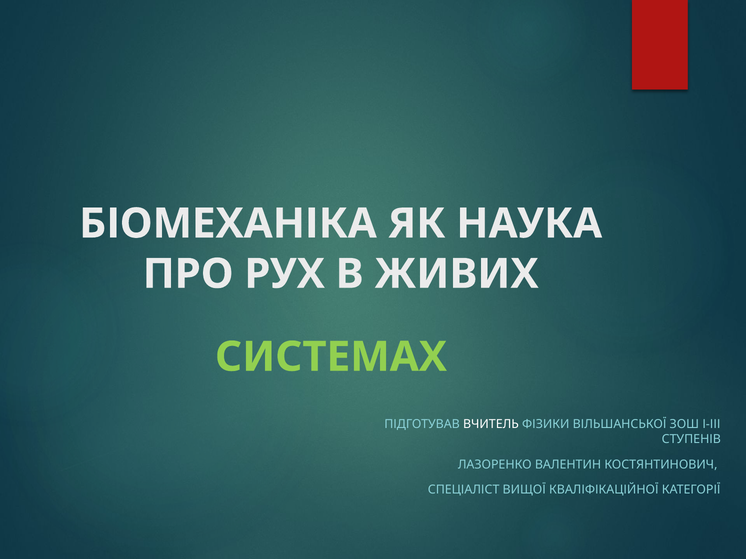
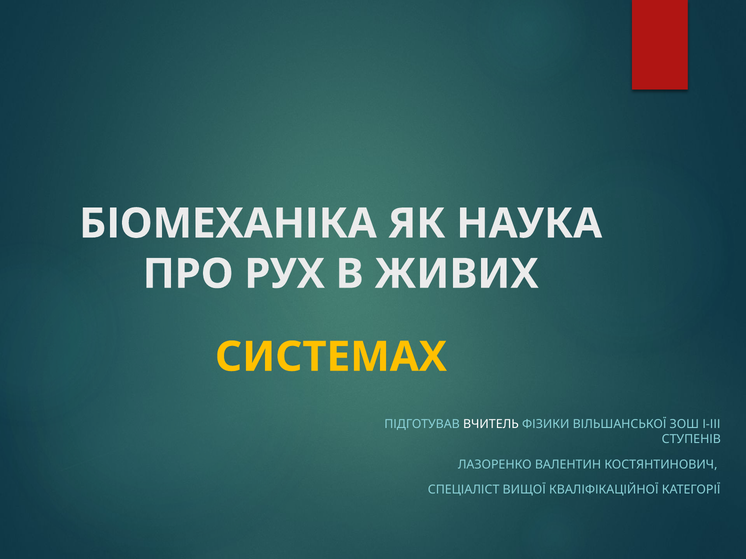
СИСТЕМАХ colour: light green -> yellow
